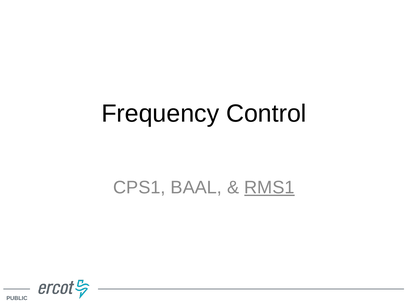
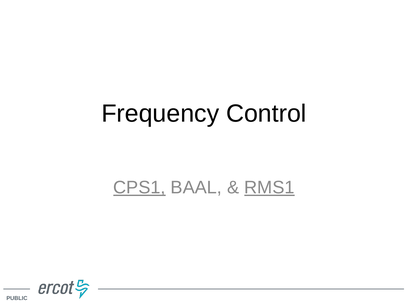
CPS1 underline: none -> present
